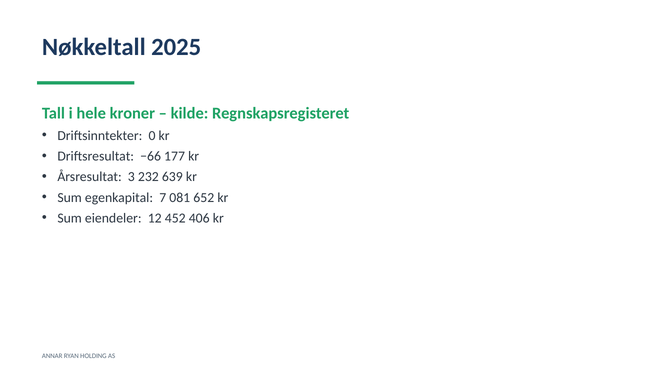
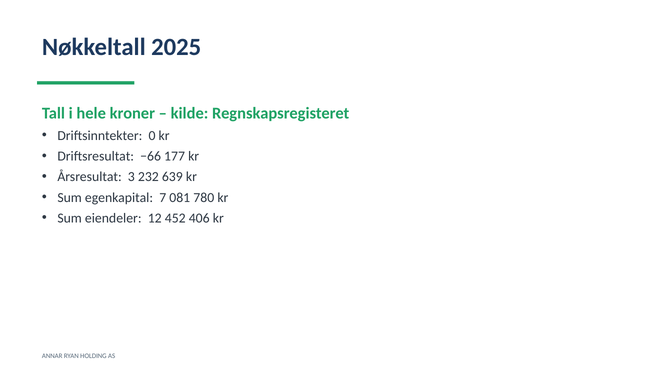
652: 652 -> 780
